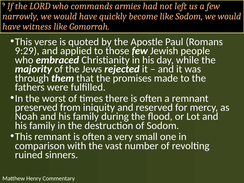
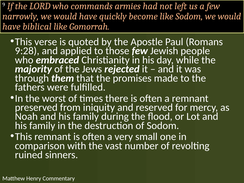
witness: witness -> biblical
9:29: 9:29 -> 9:28
